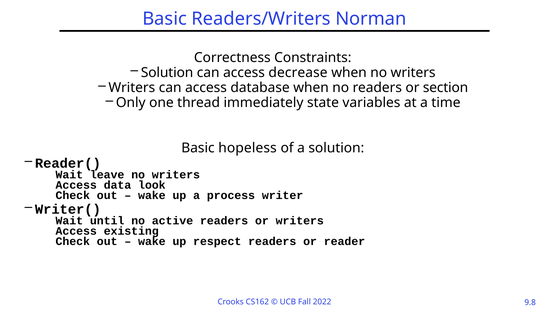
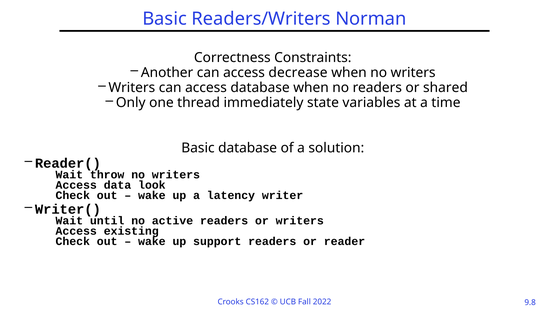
Solution at (167, 73): Solution -> Another
section: section -> shared
Basic hopeless: hopeless -> database
leave: leave -> throw
process: process -> latency
respect: respect -> support
